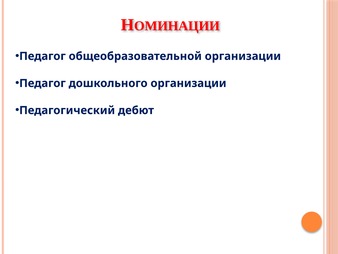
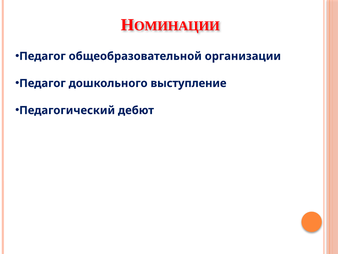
дошкольного организации: организации -> выступление
